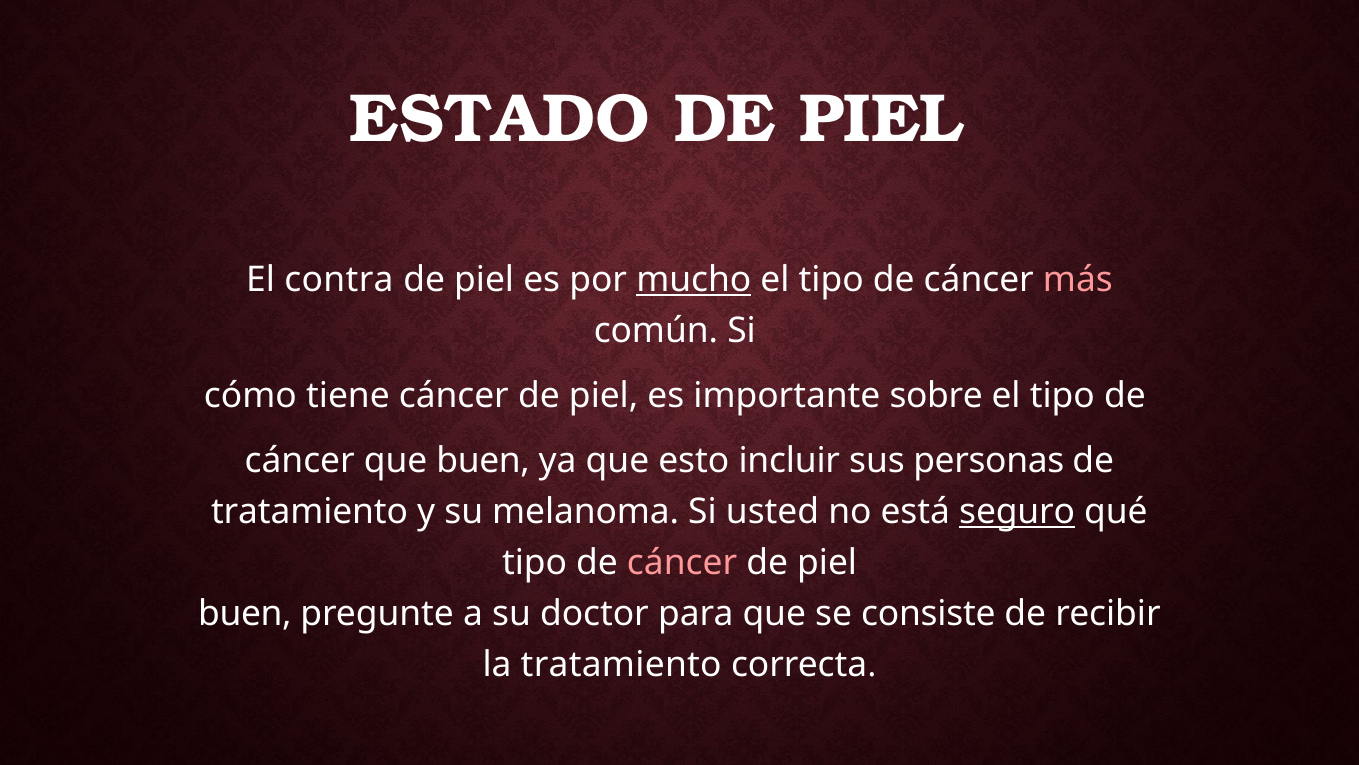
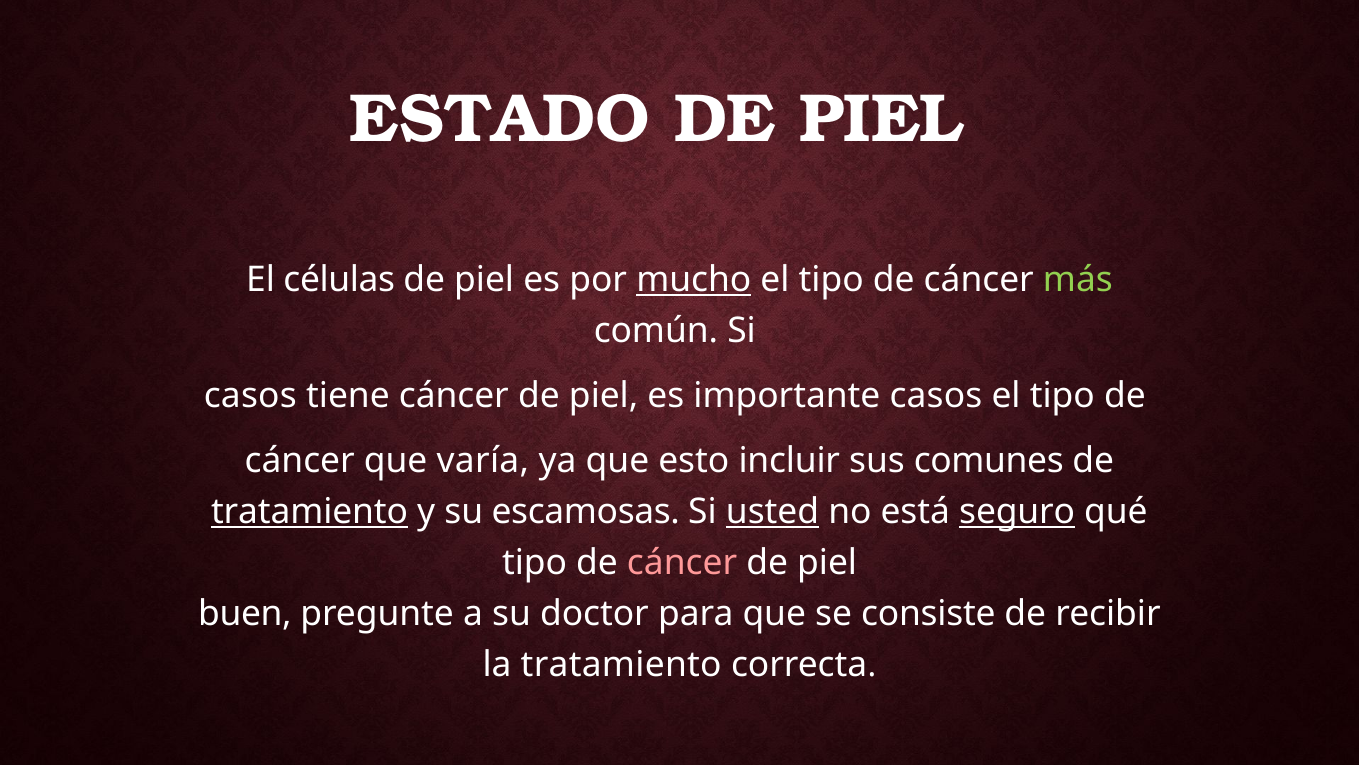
contra: contra -> células
más colour: pink -> light green
cómo at (250, 396): cómo -> casos
importante sobre: sobre -> casos
que buen: buen -> varía
personas: personas -> comunes
tratamiento at (310, 512) underline: none -> present
melanoma: melanoma -> escamosas
usted underline: none -> present
